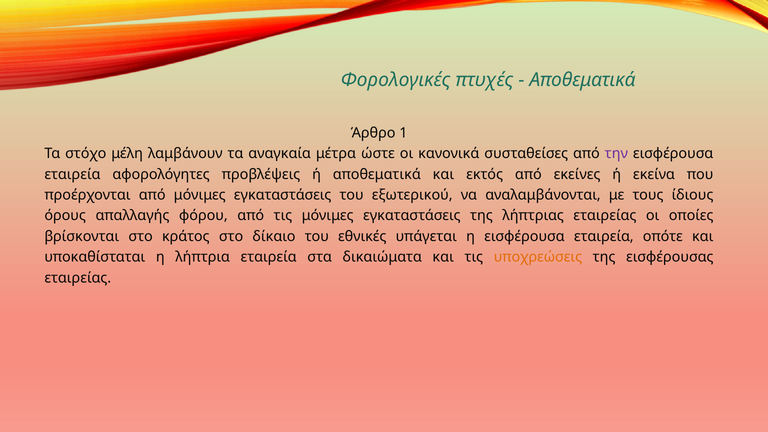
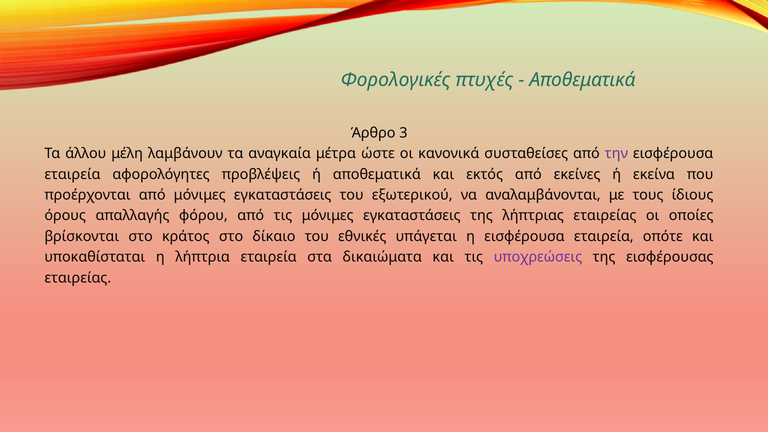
1: 1 -> 3
στόχο: στόχο -> άλλου
υποχρεώσεις colour: orange -> purple
